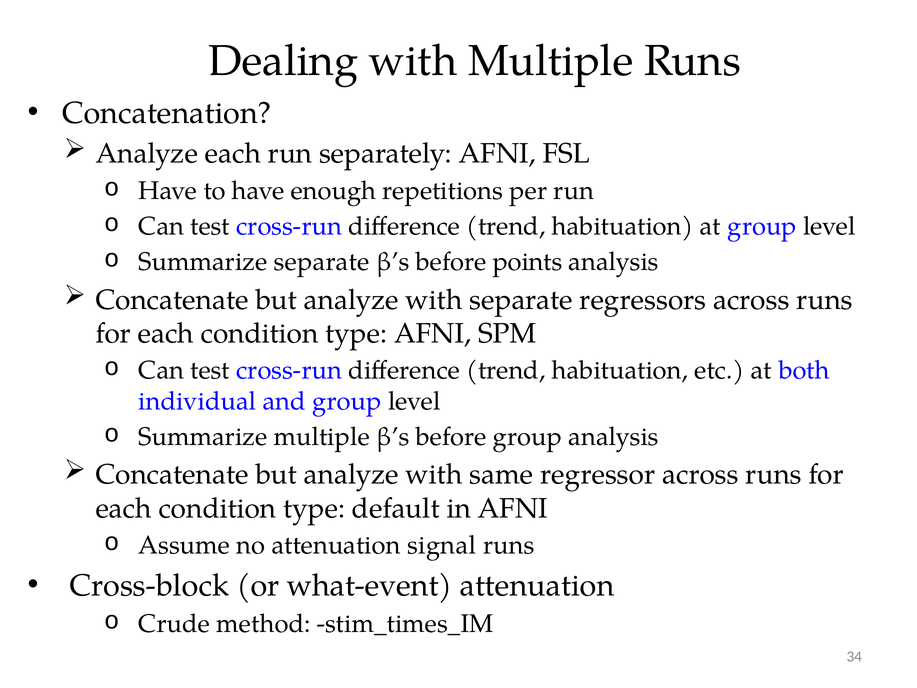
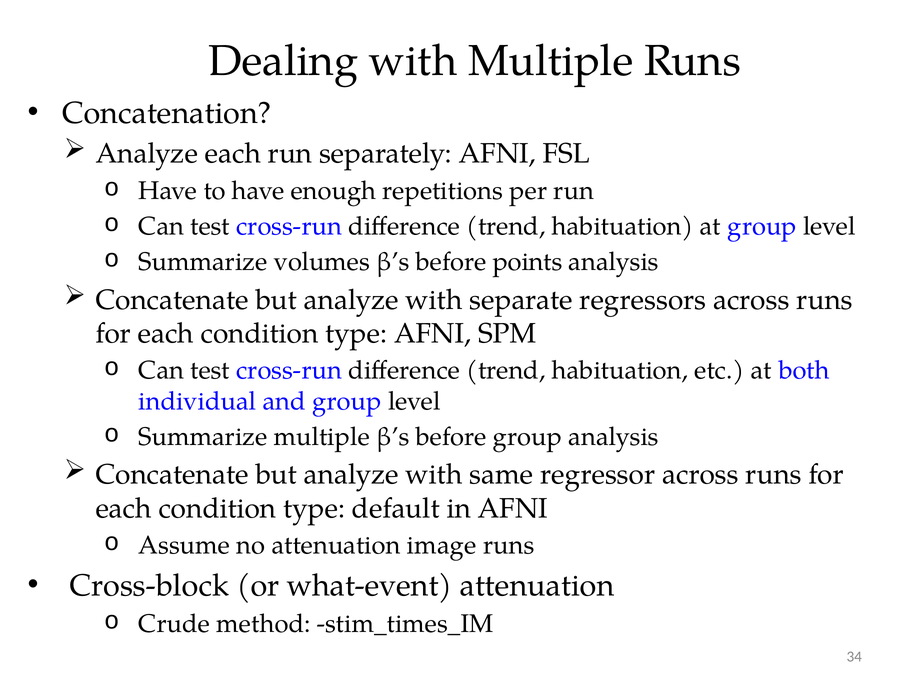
Summarize separate: separate -> volumes
signal: signal -> image
